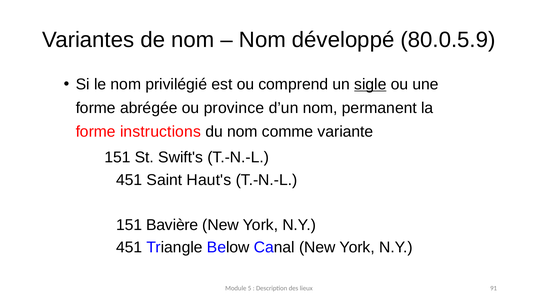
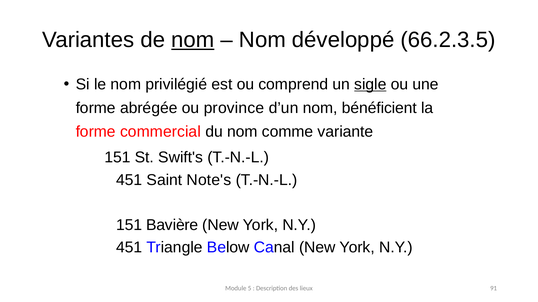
nom at (193, 40) underline: none -> present
80.0.5.9: 80.0.5.9 -> 66.2.3.5
permanent: permanent -> bénéficient
instructions: instructions -> commercial
Haut's: Haut's -> Note's
